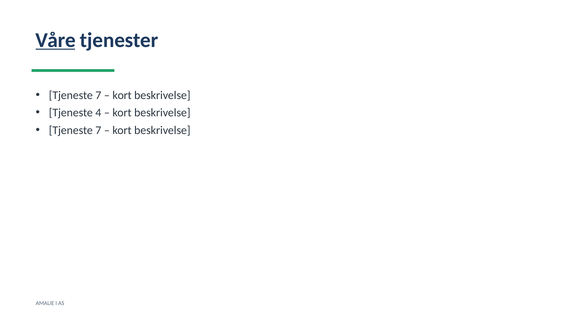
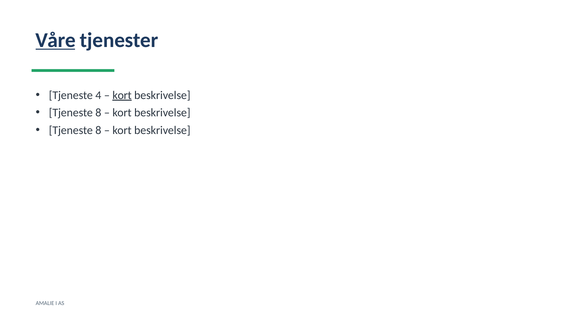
7 at (98, 95): 7 -> 4
kort at (122, 95) underline: none -> present
4 at (98, 113): 4 -> 8
7 at (98, 130): 7 -> 8
